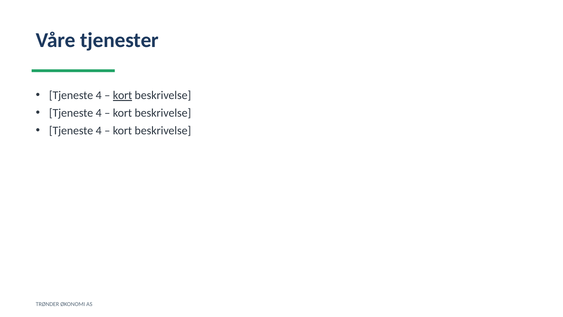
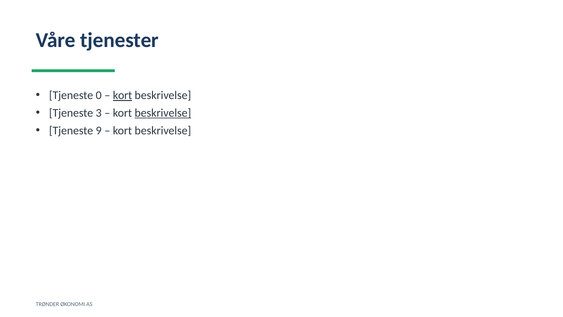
4 at (99, 95): 4 -> 0
4 at (99, 113): 4 -> 3
beskrivelse at (163, 113) underline: none -> present
4 at (99, 131): 4 -> 9
